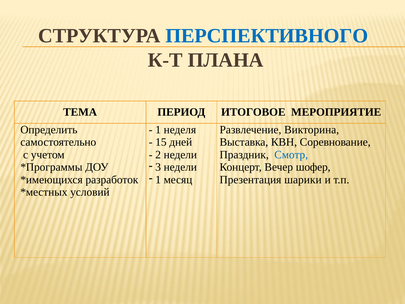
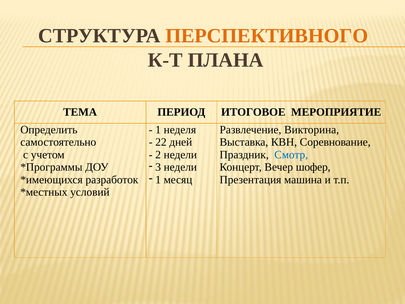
ПЕРСПЕКТИВНОГО colour: blue -> orange
15: 15 -> 22
шарики: шарики -> машина
